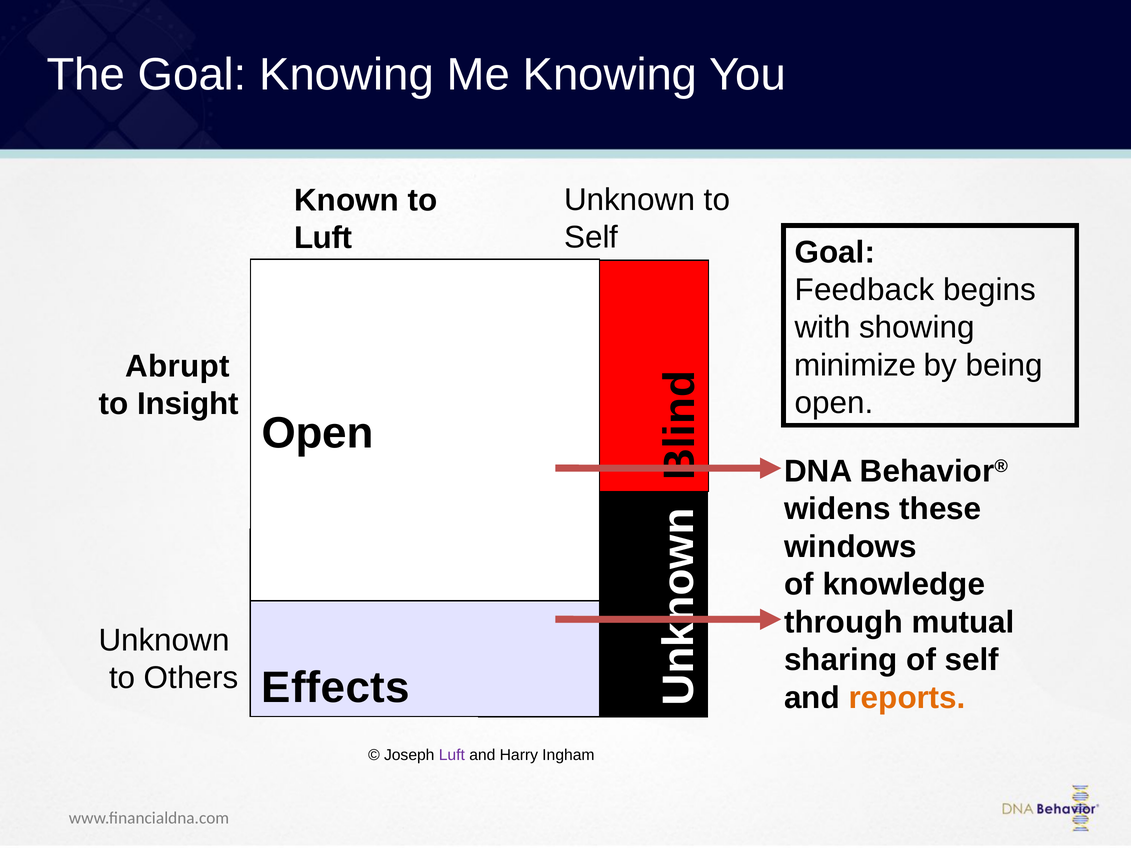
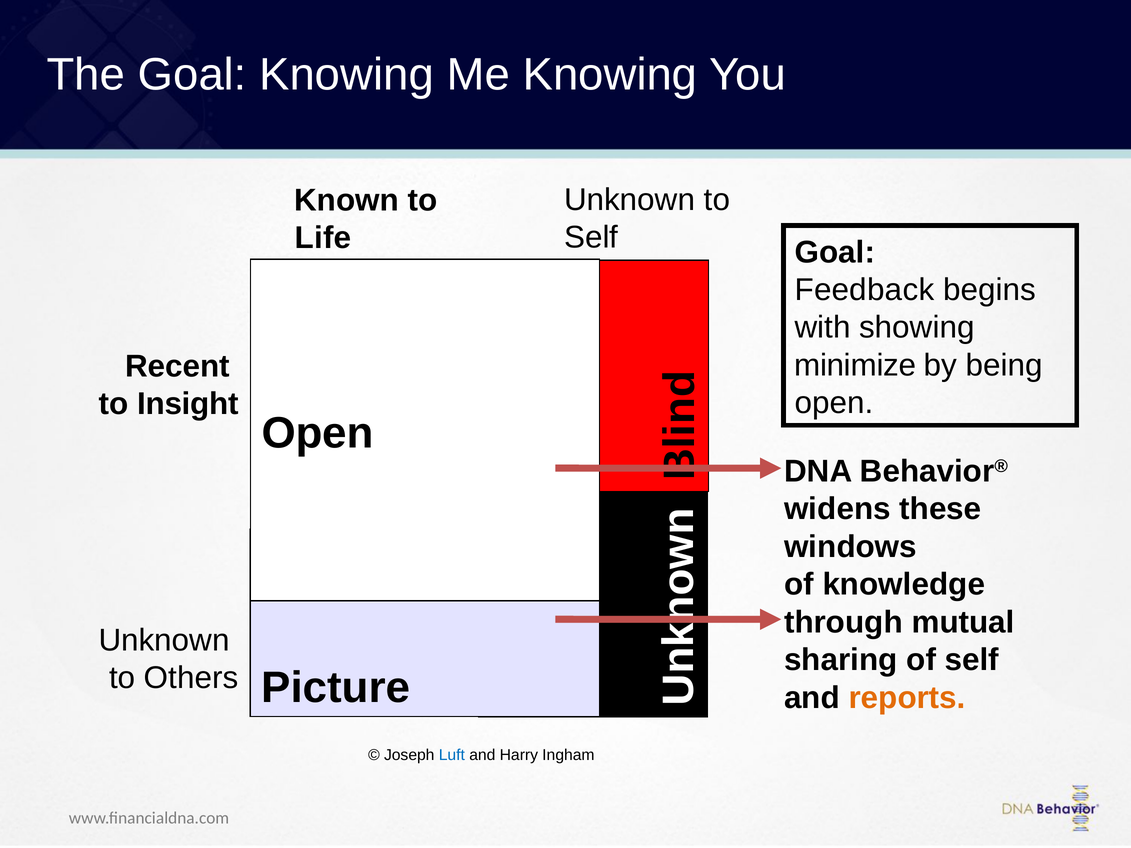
Luft at (323, 238): Luft -> Life
Abrupt: Abrupt -> Recent
Effects: Effects -> Picture
Luft at (452, 756) colour: purple -> blue
